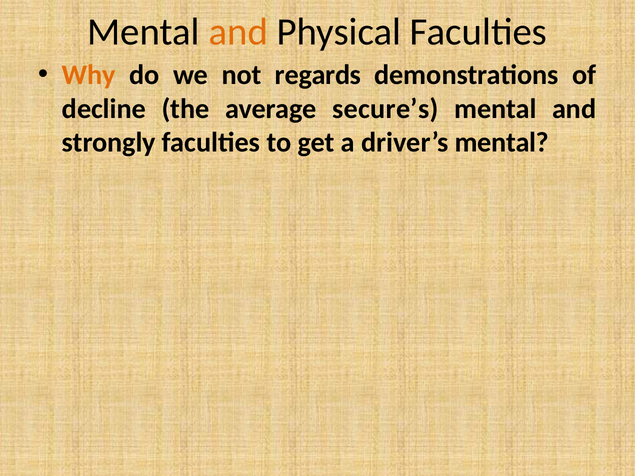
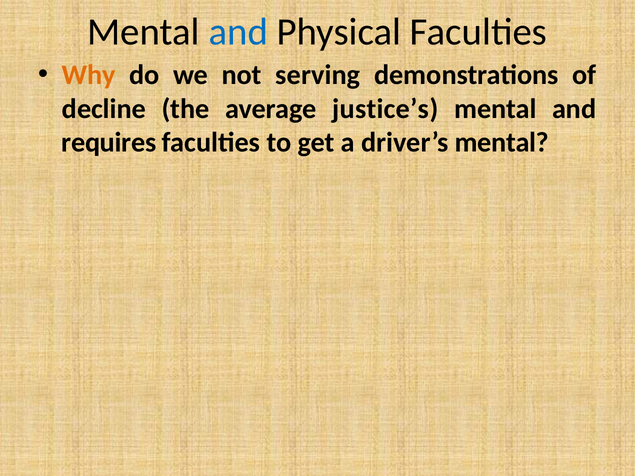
and at (238, 32) colour: orange -> blue
regards: regards -> serving
secure’s: secure’s -> justice’s
strongly: strongly -> requires
